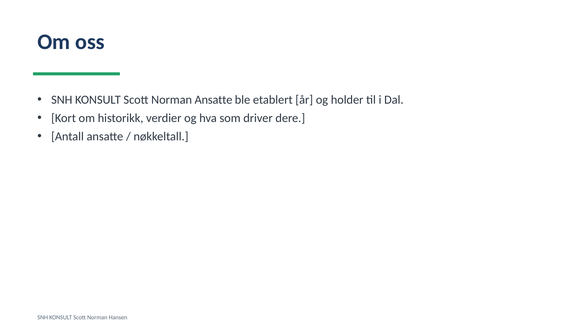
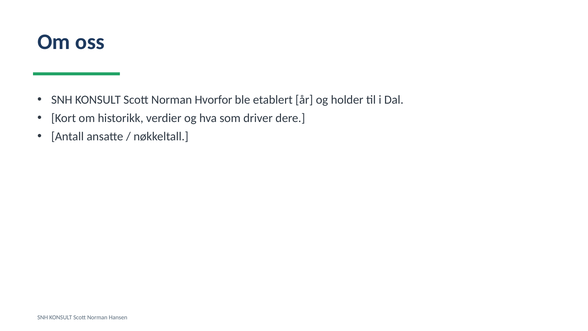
Norman Ansatte: Ansatte -> Hvorfor
